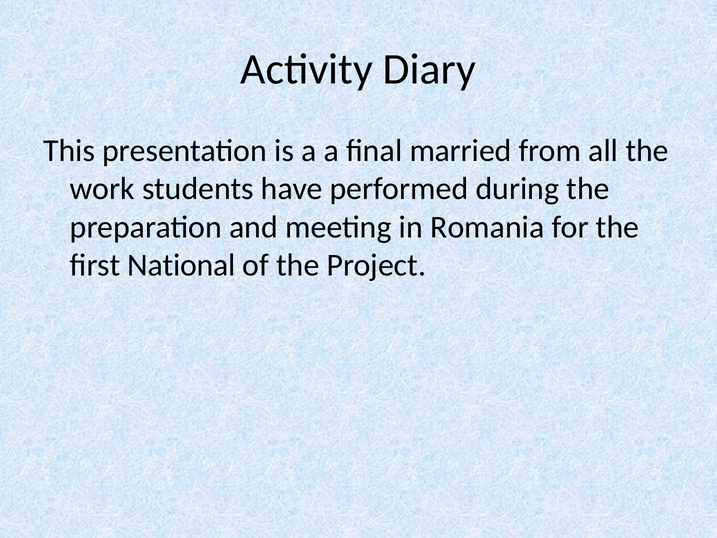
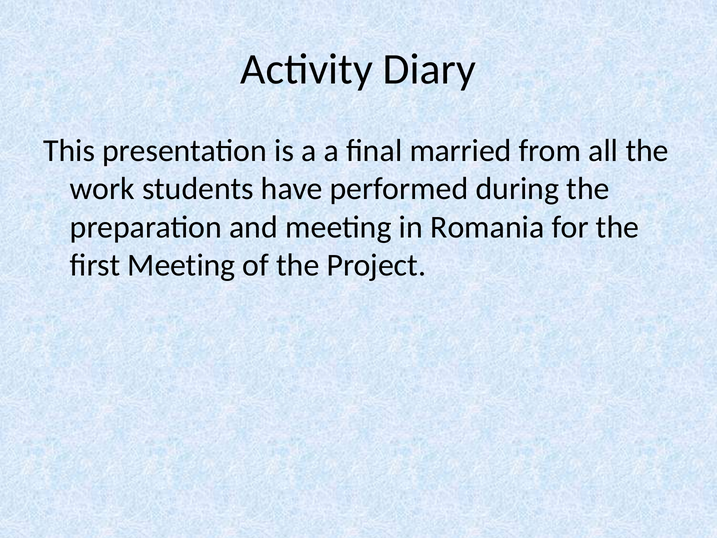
first National: National -> Meeting
